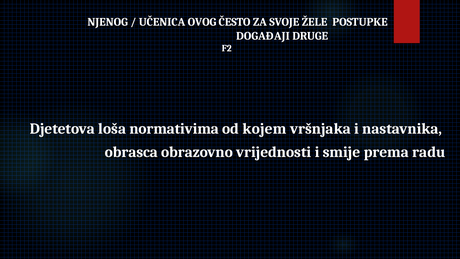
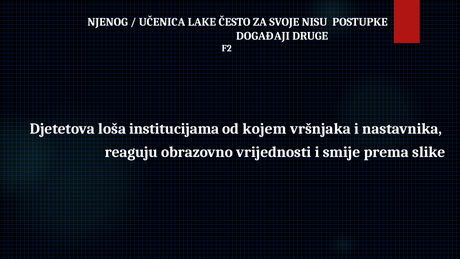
OVOG: OVOG -> LAKE
ŽELE: ŽELE -> NISU
normativima: normativima -> institucijama
obrasca: obrasca -> reaguju
radu: radu -> slike
